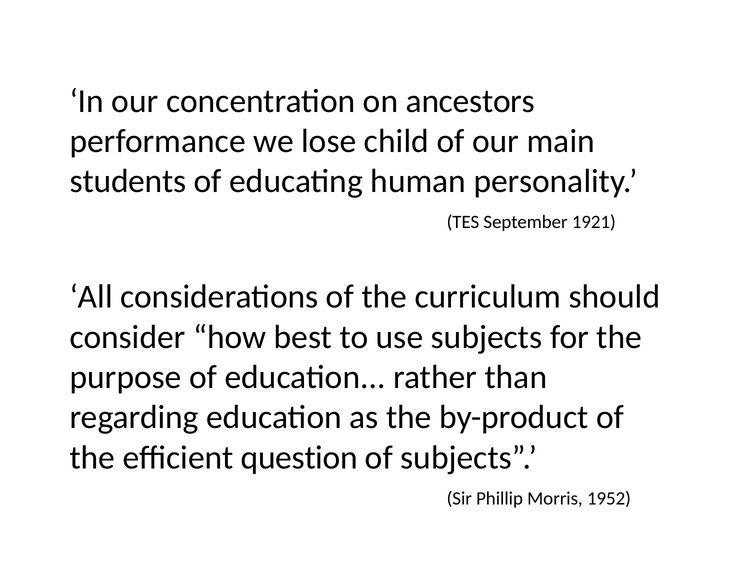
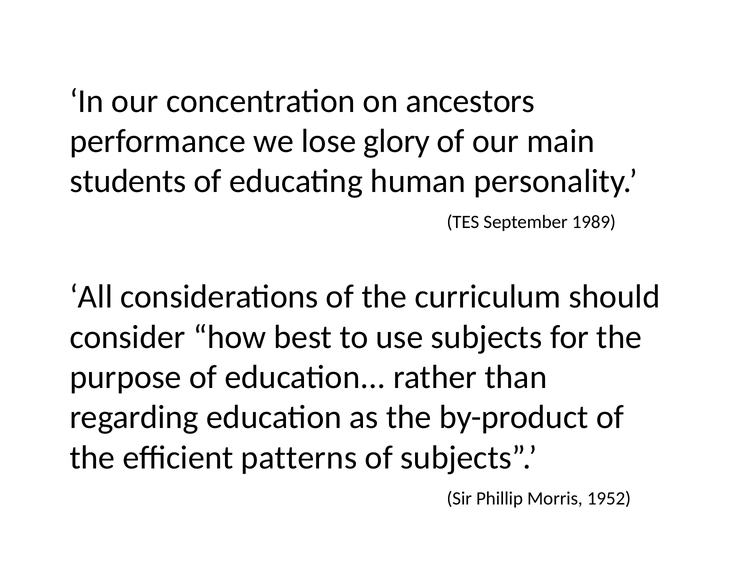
child: child -> glory
1921: 1921 -> 1989
question: question -> patterns
